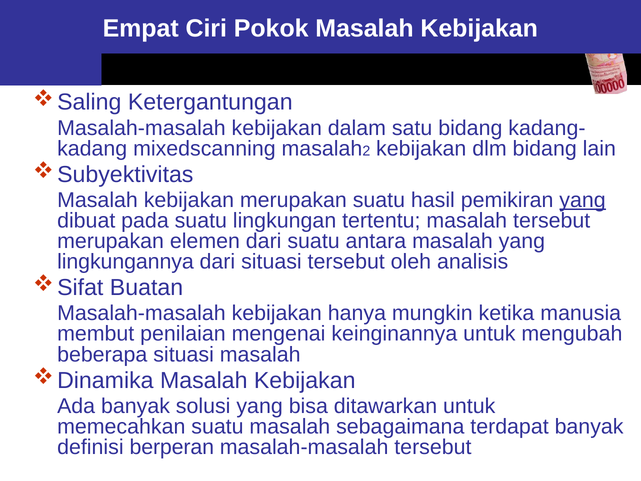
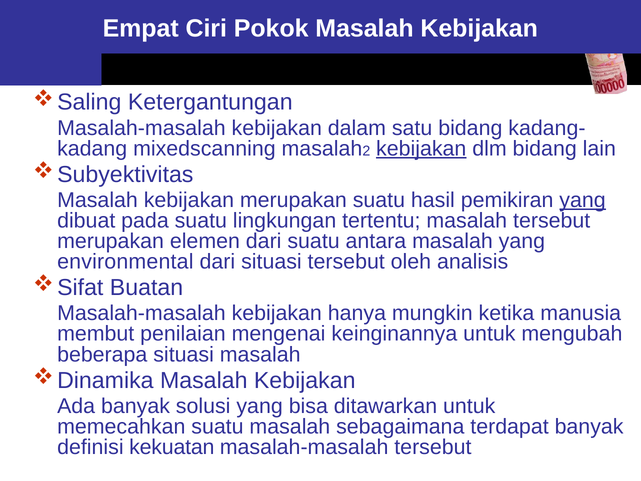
kebijakan at (421, 148) underline: none -> present
lingkungannya: lingkungannya -> environmental
berperan: berperan -> kekuatan
